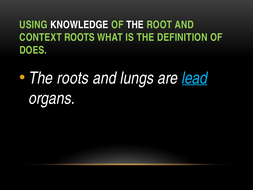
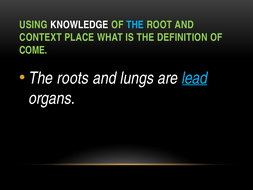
THE at (135, 25) colour: white -> light blue
CONTEXT ROOTS: ROOTS -> PLACE
DOES: DOES -> COME
